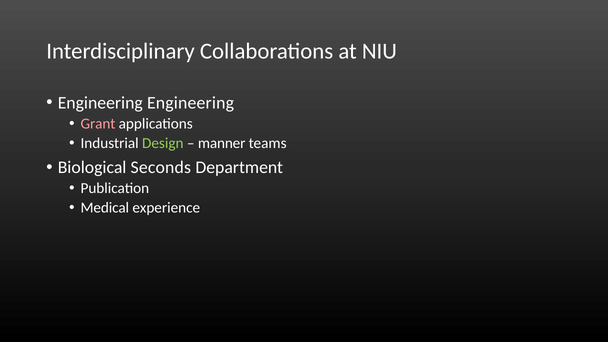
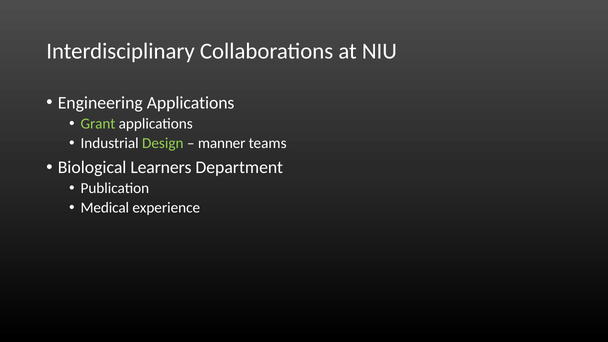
Engineering Engineering: Engineering -> Applications
Grant colour: pink -> light green
Seconds: Seconds -> Learners
